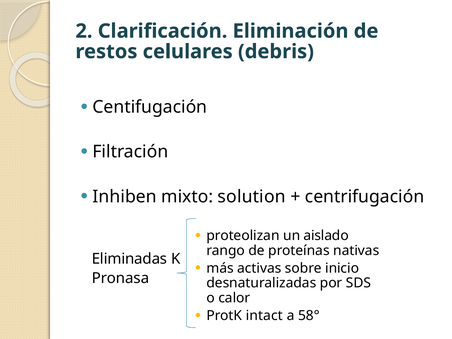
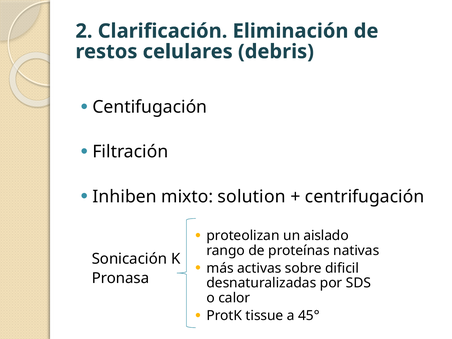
Eliminadas: Eliminadas -> Sonicación
inicio: inicio -> dificil
intact: intact -> tissue
58°: 58° -> 45°
